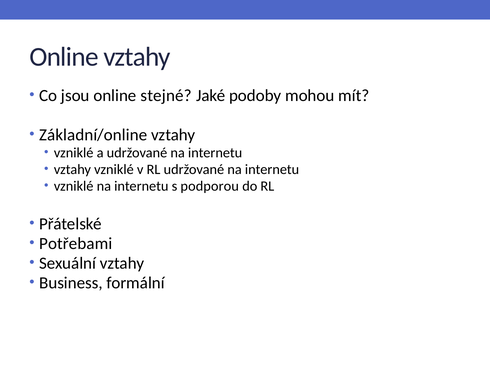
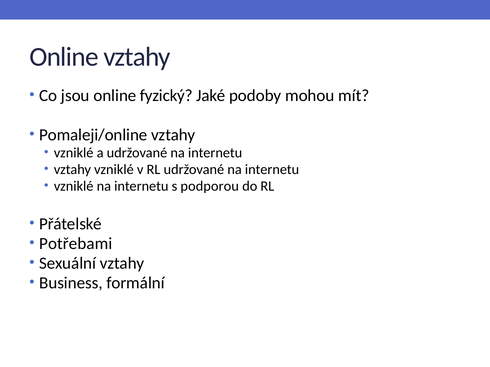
stejné: stejné -> fyzický
Základní/online: Základní/online -> Pomaleji/online
